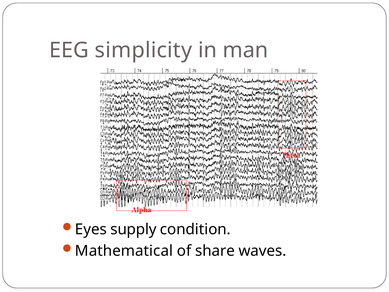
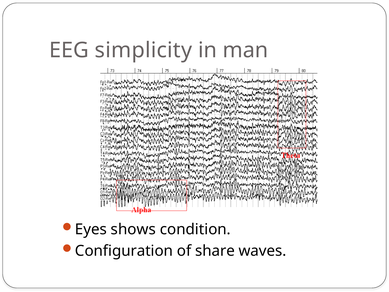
supply: supply -> shows
Mathematical: Mathematical -> Configuration
